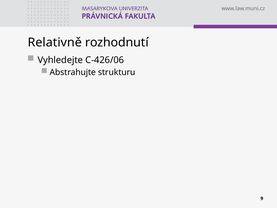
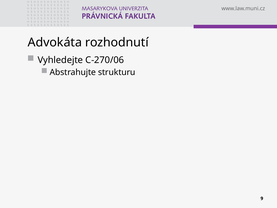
Relativně: Relativně -> Advokáta
C-426/06: C-426/06 -> C-270/06
